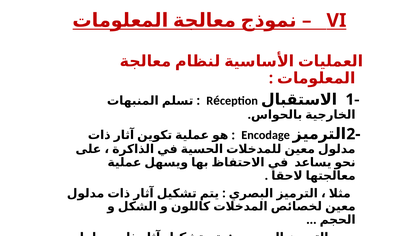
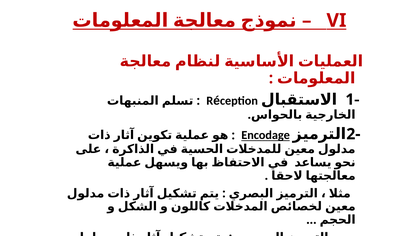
Encodage underline: none -> present
